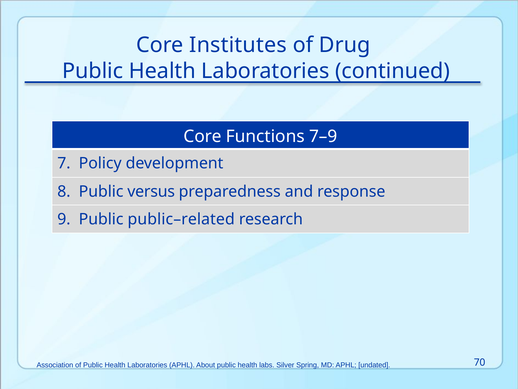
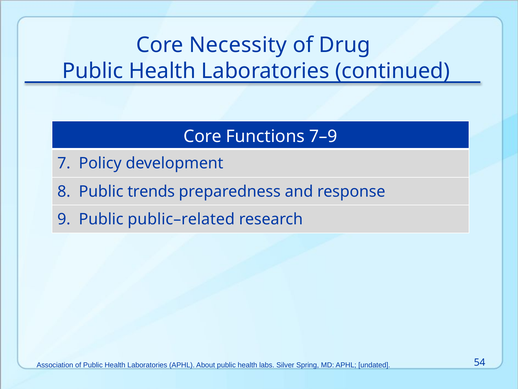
Institutes: Institutes -> Necessity
versus: versus -> trends
70: 70 -> 54
